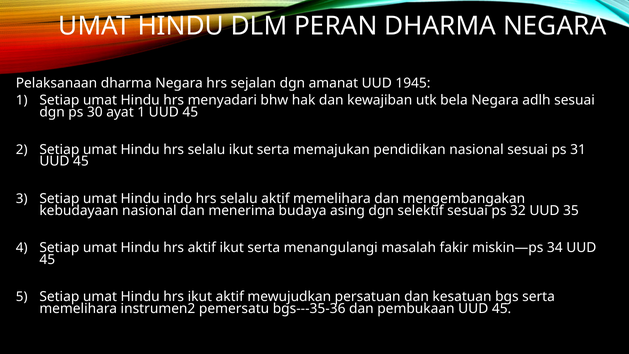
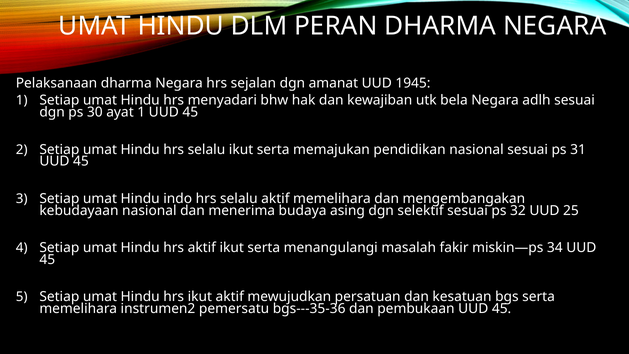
35: 35 -> 25
